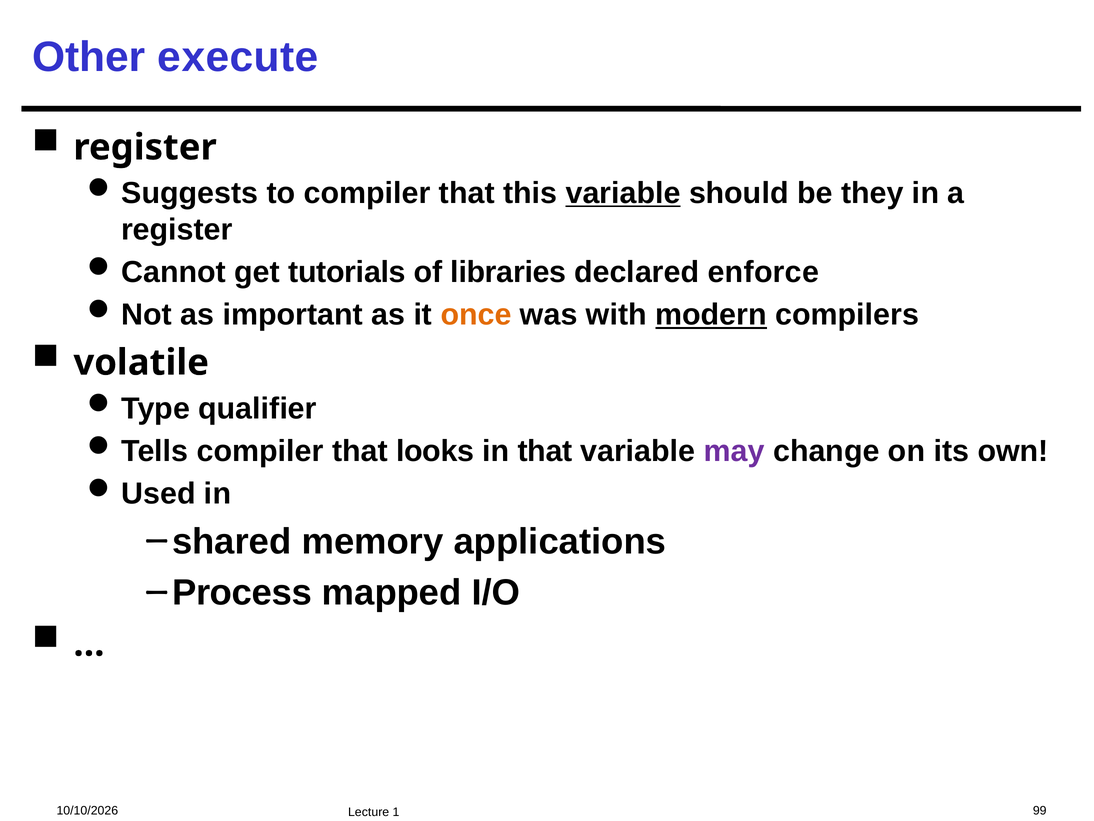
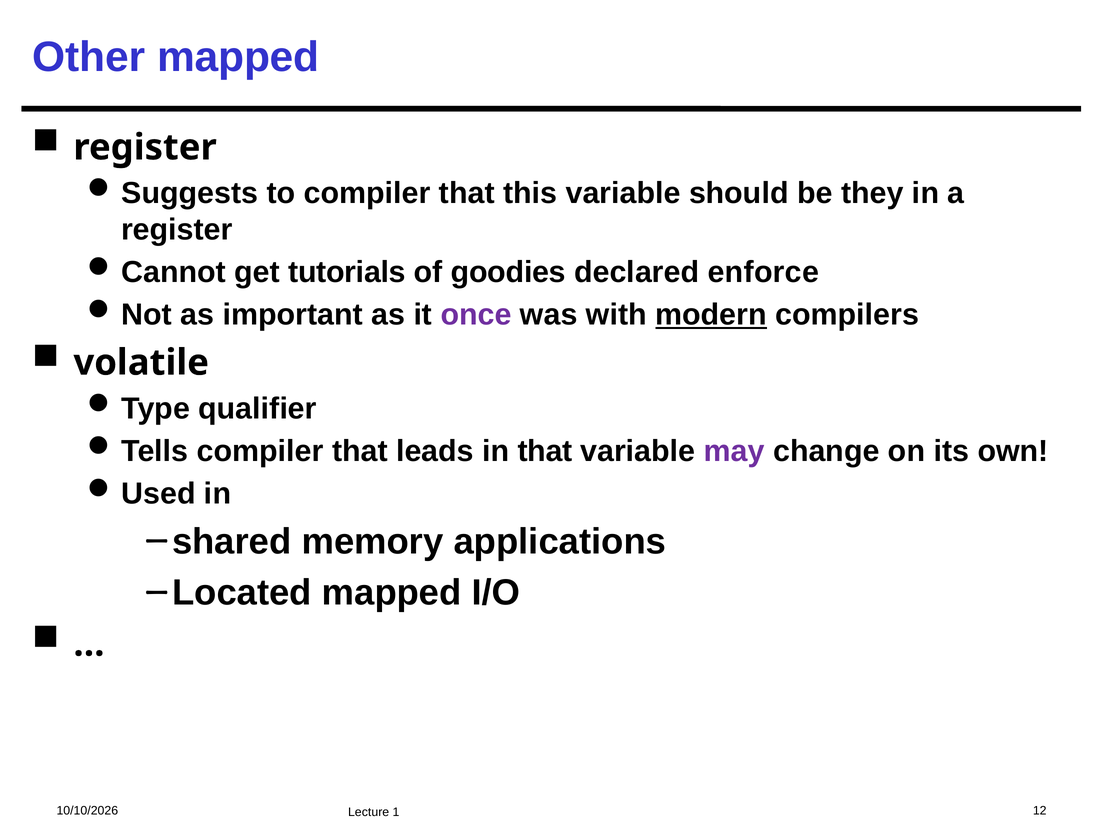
Other execute: execute -> mapped
variable at (623, 193) underline: present -> none
libraries: libraries -> goodies
once colour: orange -> purple
looks: looks -> leads
Process: Process -> Located
99: 99 -> 12
